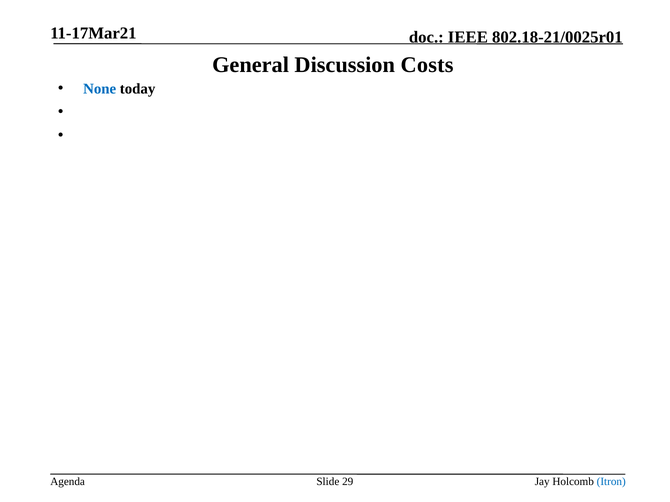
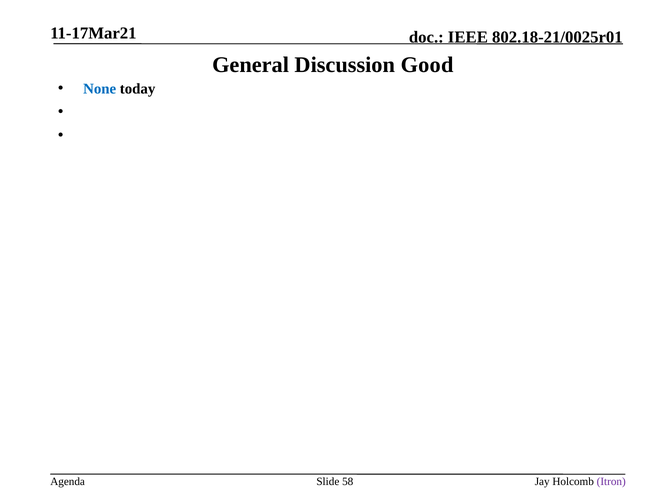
Costs: Costs -> Good
29: 29 -> 58
Itron colour: blue -> purple
